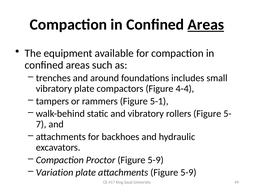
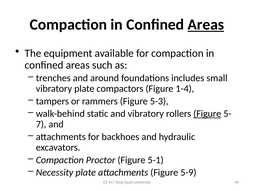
4-4: 4-4 -> 1-4
5-1: 5-1 -> 5-3
Figure at (207, 113) underline: none -> present
5-9 at (156, 160): 5-9 -> 5-1
Variation: Variation -> Necessity
